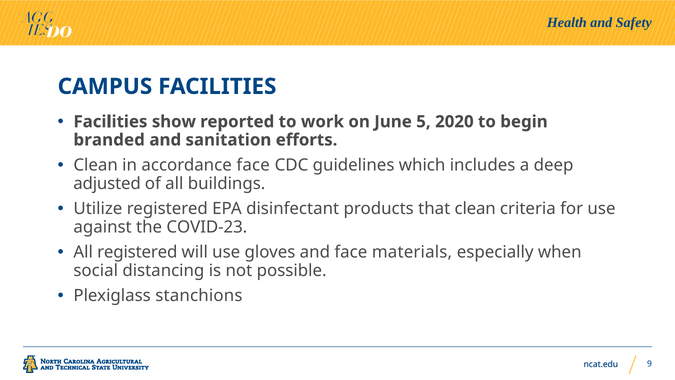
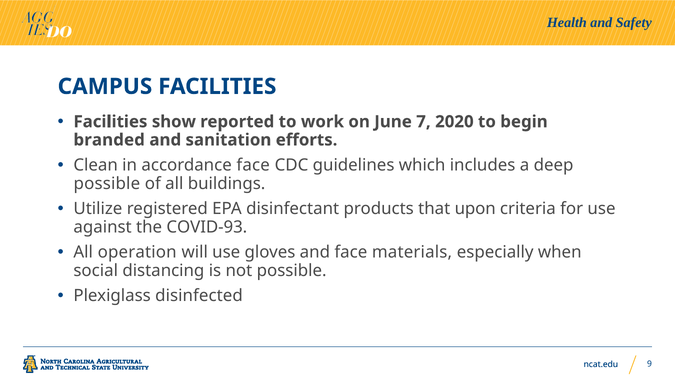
5: 5 -> 7
adjusted at (107, 183): adjusted -> possible
that clean: clean -> upon
COVID-23: COVID-23 -> COVID-93
All registered: registered -> operation
stanchions: stanchions -> disinfected
